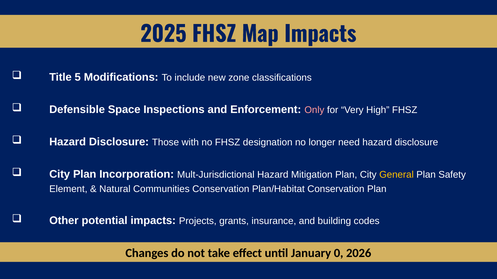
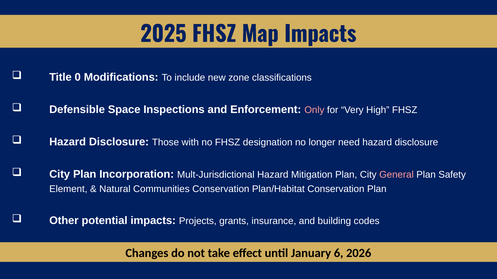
5: 5 -> 0
General colour: yellow -> pink
0: 0 -> 6
